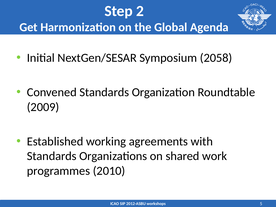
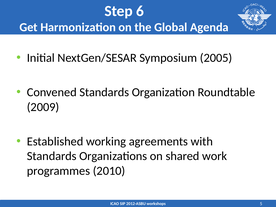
2: 2 -> 6
2058: 2058 -> 2005
